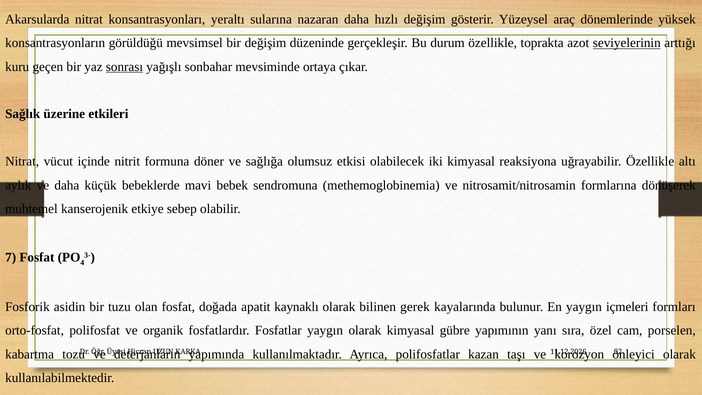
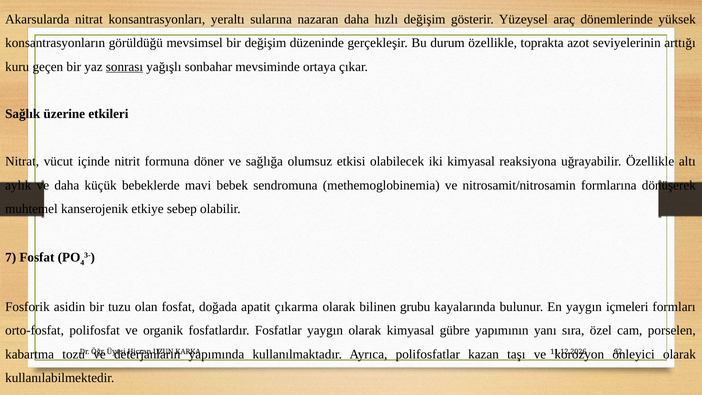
seviyelerinin underline: present -> none
kaynaklı: kaynaklı -> çıkarma
gerek: gerek -> grubu
